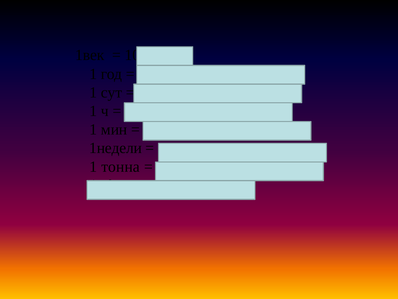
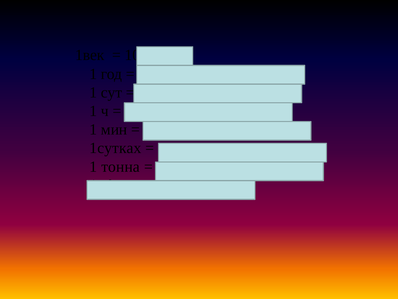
1недели: 1недели -> 1сутках
